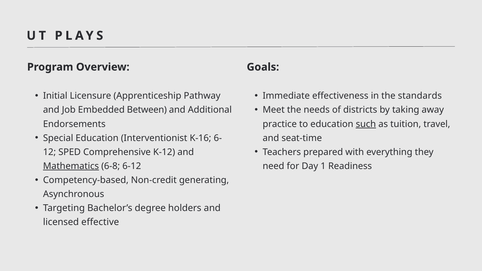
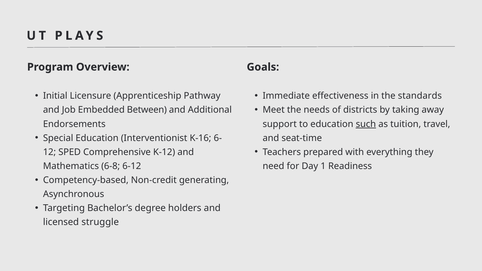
practice: practice -> support
Mathematics underline: present -> none
effective: effective -> struggle
